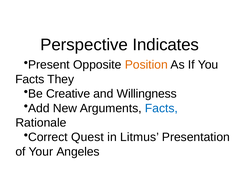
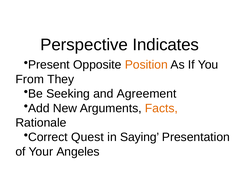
Facts at (30, 80): Facts -> From
Creative: Creative -> Seeking
Willingness: Willingness -> Agreement
Facts at (161, 109) colour: blue -> orange
Litmus: Litmus -> Saying
